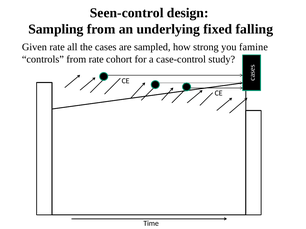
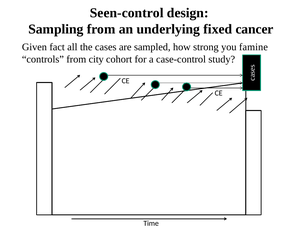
falling: falling -> cancer
Given rate: rate -> fact
from rate: rate -> city
